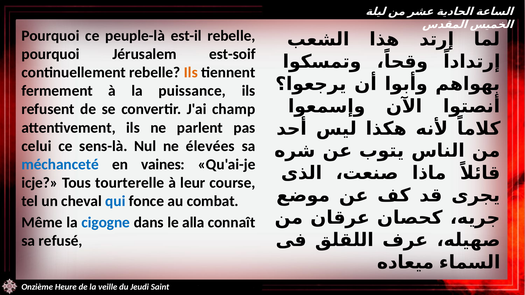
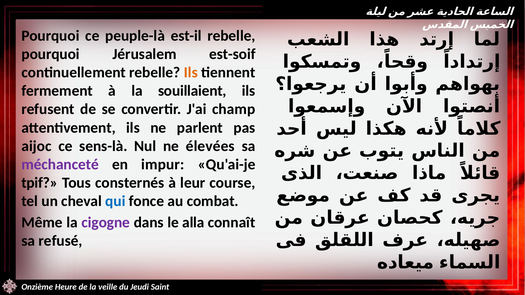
puissance: puissance -> souillaient
celui: celui -> aijoc
méchanceté colour: blue -> purple
vaines: vaines -> impur
icje: icje -> tpif
tourterelle: tourterelle -> consternés
cigogne colour: blue -> purple
